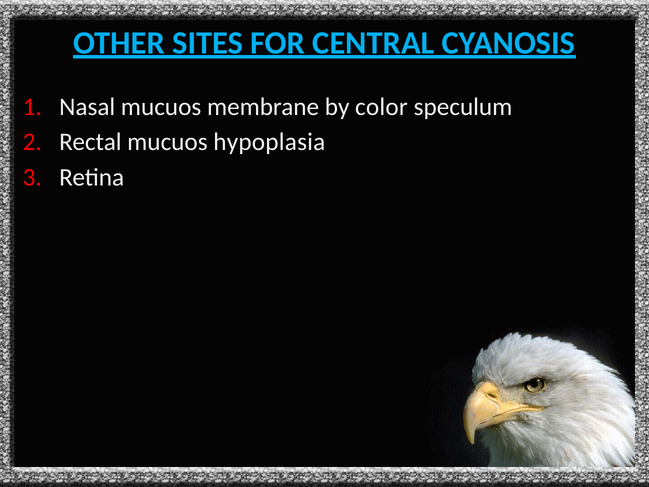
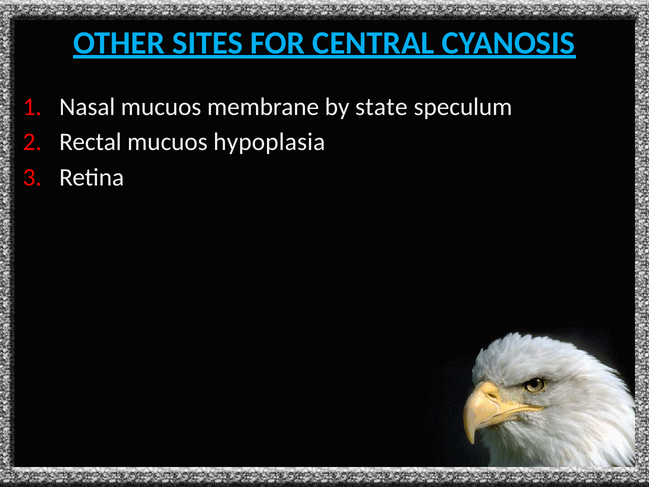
color: color -> state
